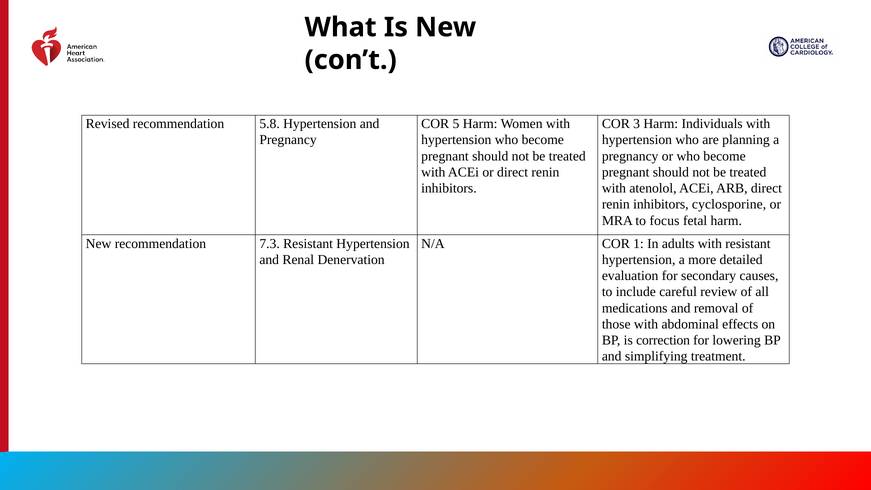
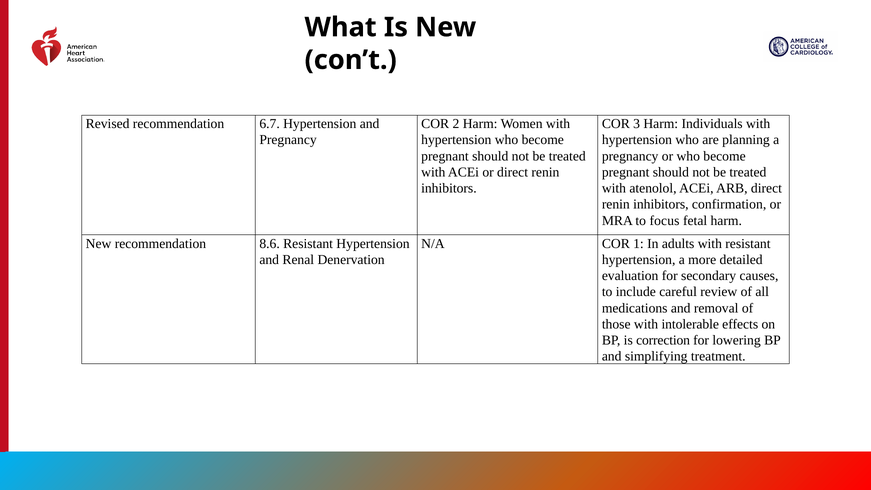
5.8: 5.8 -> 6.7
5: 5 -> 2
cyclosporine: cyclosporine -> confirmation
7.3: 7.3 -> 8.6
abdominal: abdominal -> intolerable
